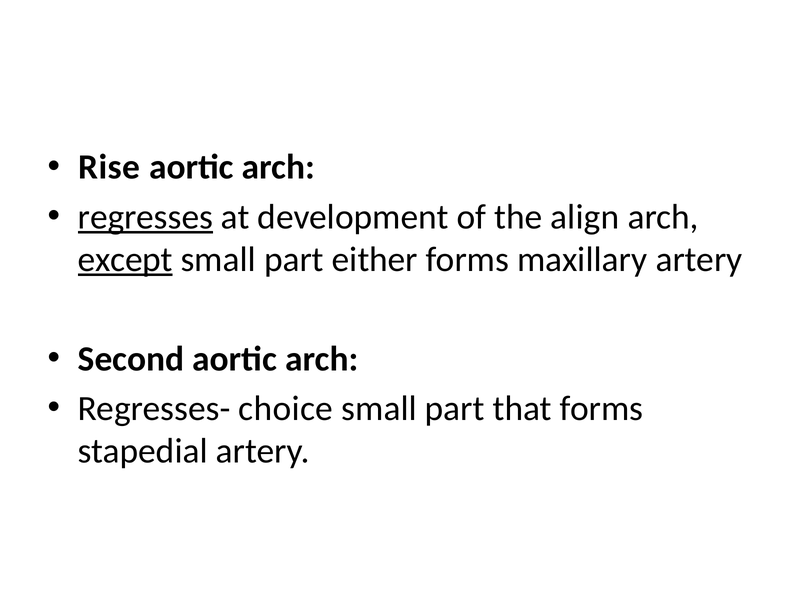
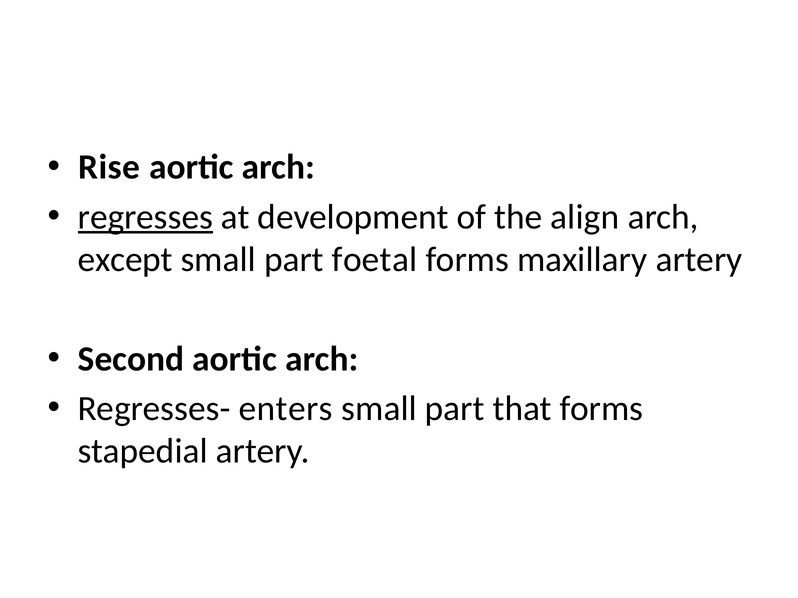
except underline: present -> none
either: either -> foetal
choice: choice -> enters
